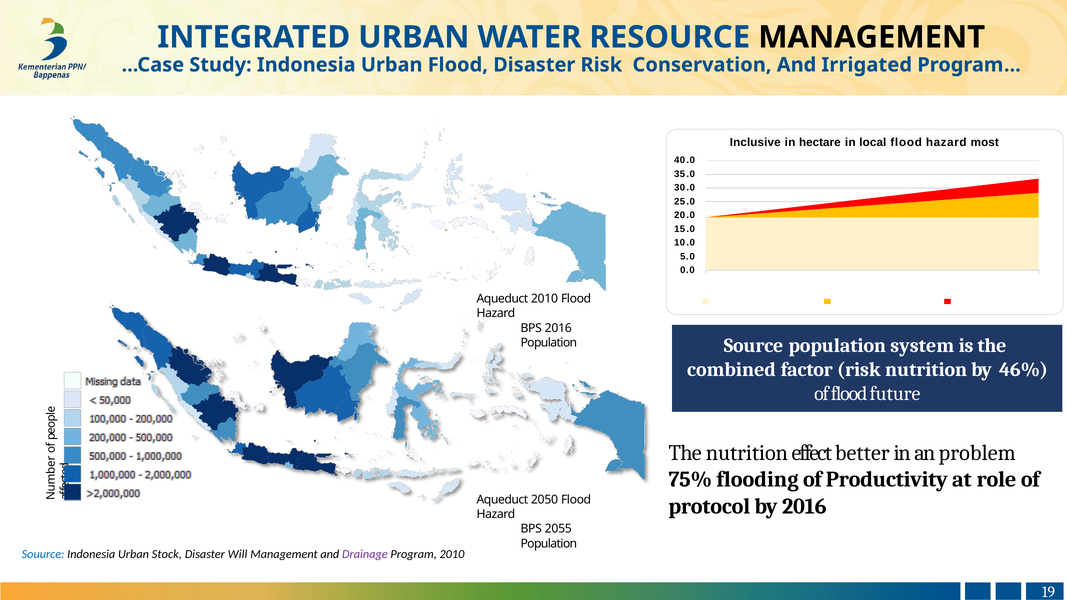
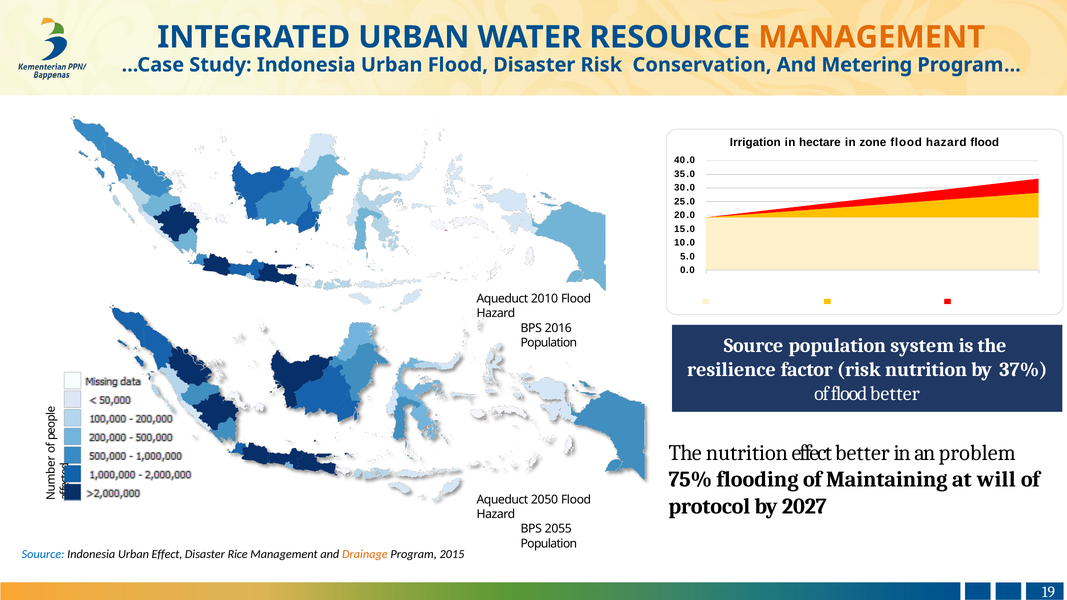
MANAGEMENT at (872, 37) colour: black -> orange
Irrigated: Irrigated -> Metering
Inclusive: Inclusive -> Irrigation
local: local -> zone
hazard most: most -> flood
combined: combined -> resilience
46%: 46% -> 37%
flood future: future -> better
Productivity: Productivity -> Maintaining
role: role -> will
by 2016: 2016 -> 2027
Urban Stock: Stock -> Effect
Will: Will -> Rice
Drainage colour: purple -> orange
Program 2010: 2010 -> 2015
